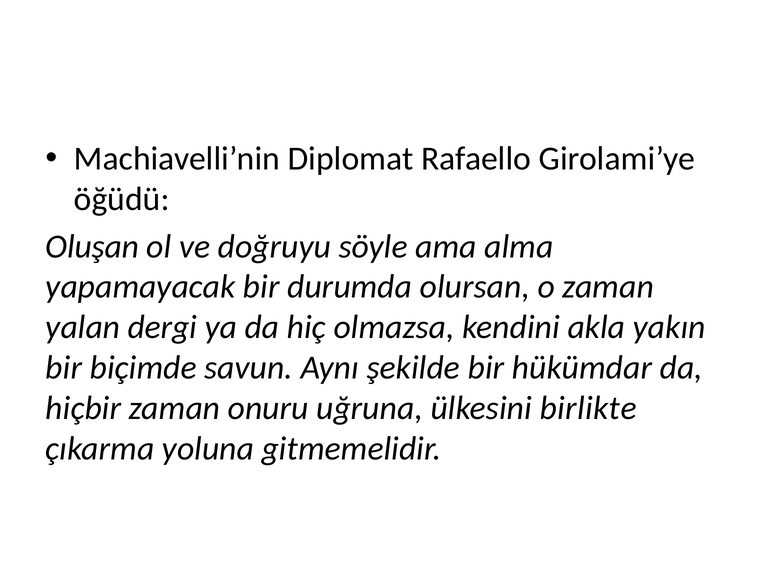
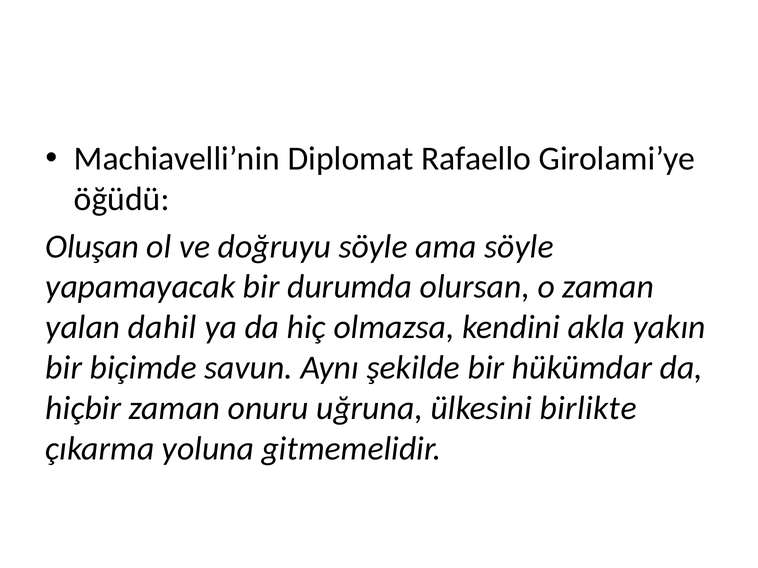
ama alma: alma -> söyle
dergi: dergi -> dahil
